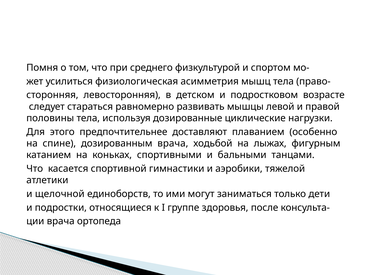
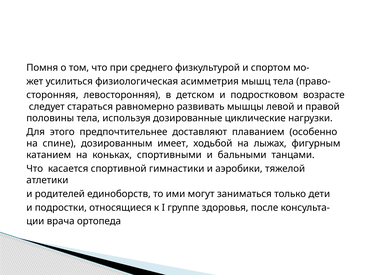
дозированным врача: врача -> имеет
щелочной: щелочной -> родителей
